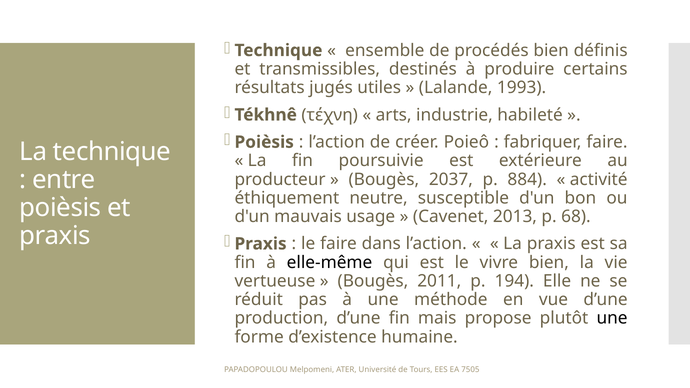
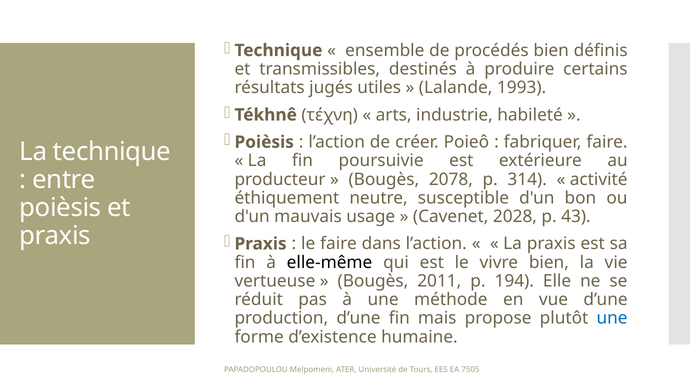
2037: 2037 -> 2078
884: 884 -> 314
2013: 2013 -> 2028
68: 68 -> 43
une at (612, 318) colour: black -> blue
